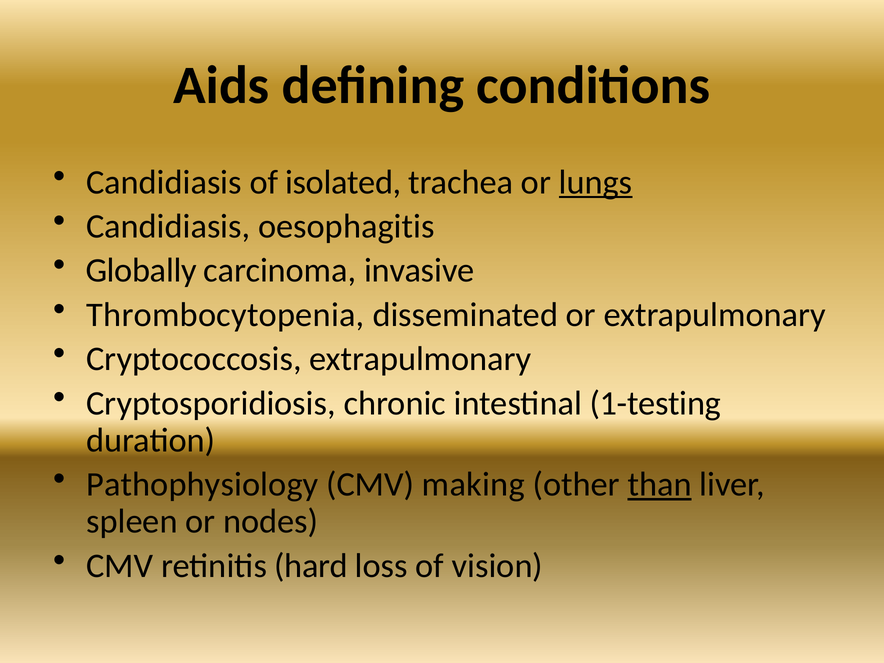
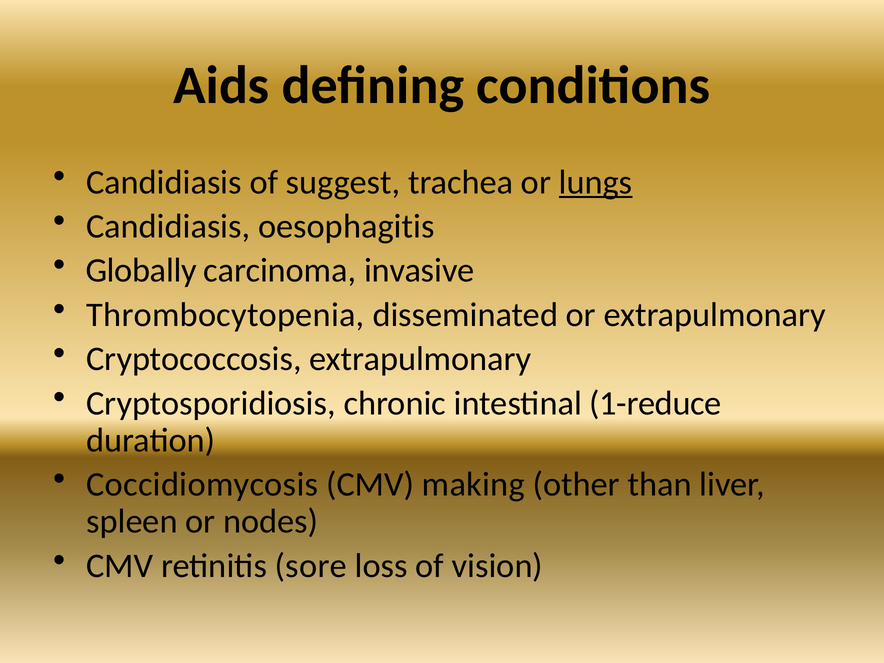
isolated: isolated -> suggest
1-testing: 1-testing -> 1-reduce
Pathophysiology: Pathophysiology -> Coccidiomycosis
than underline: present -> none
hard: hard -> sore
